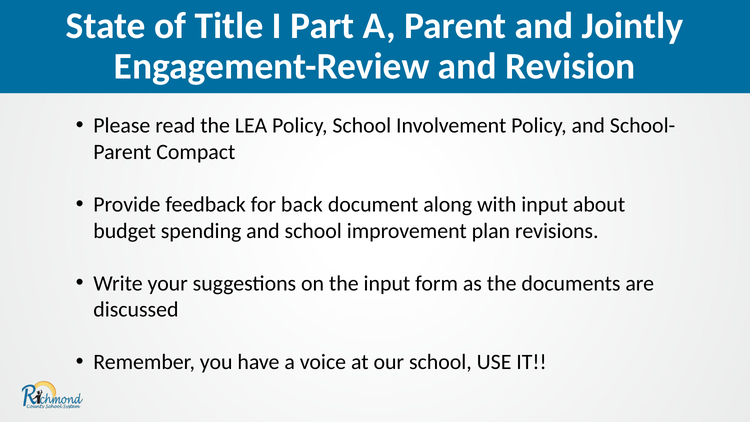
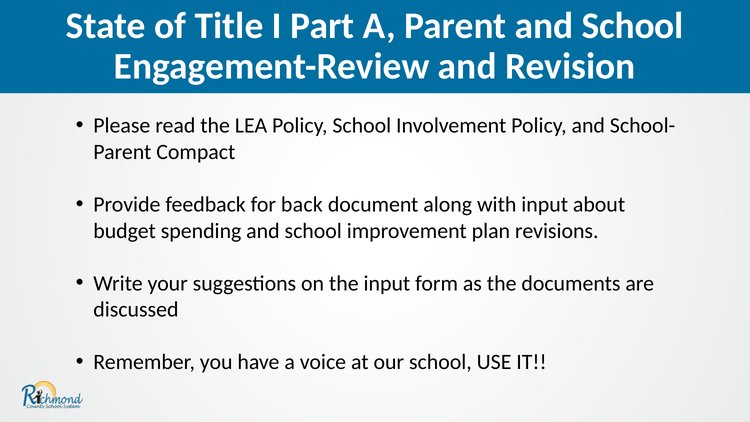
Parent and Jointly: Jointly -> School
